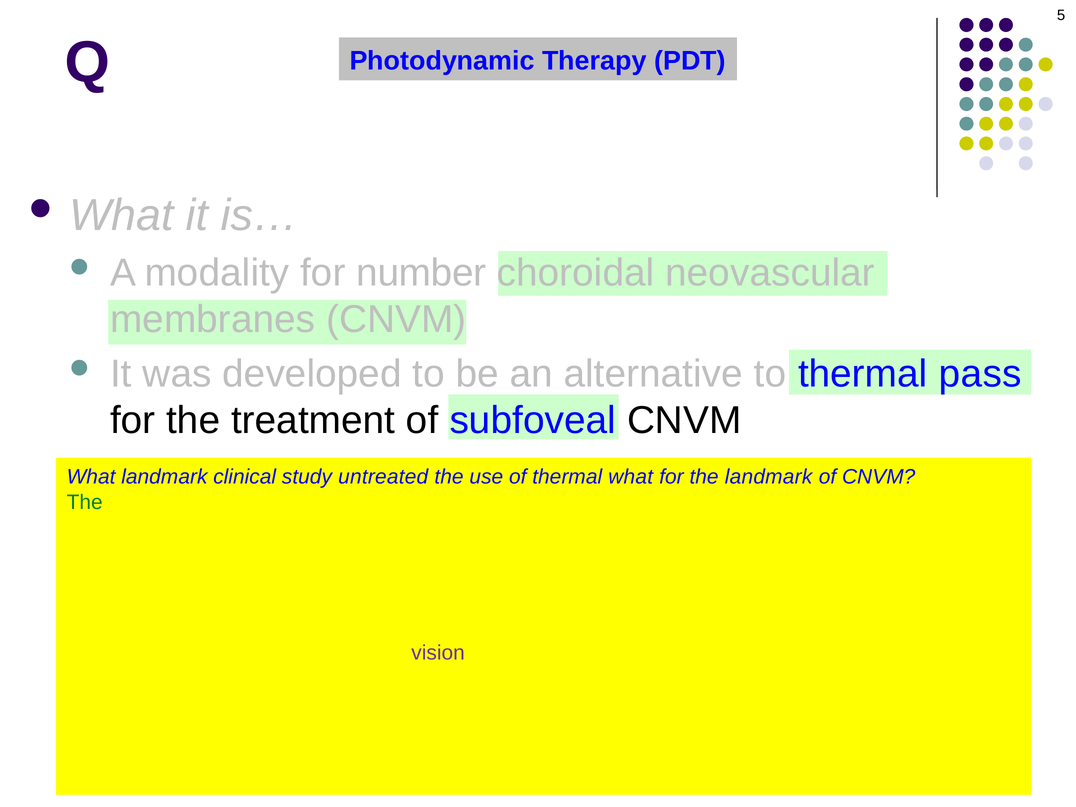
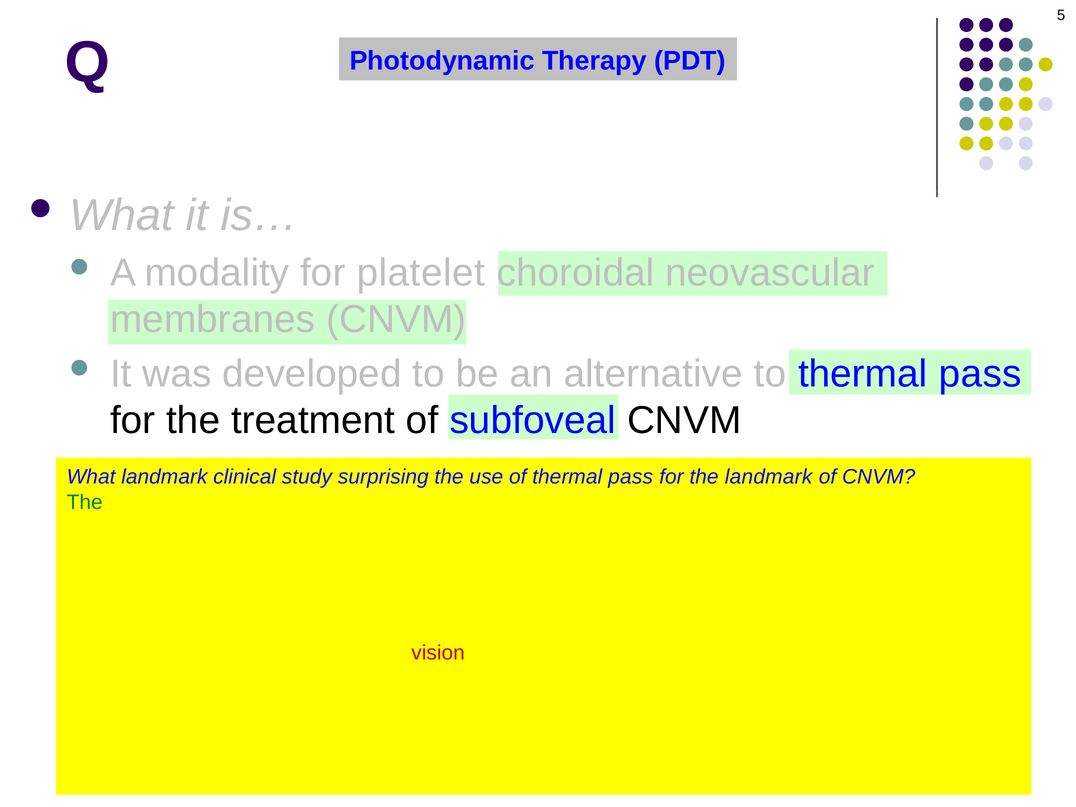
for number: number -> platelet
untreated: untreated -> surprising
of thermal what: what -> pass
vision colour: purple -> red
